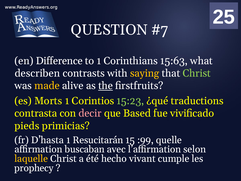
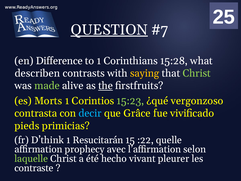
QUESTION underline: none -> present
15:63: 15:63 -> 15:28
made colour: yellow -> light green
traductions: traductions -> vergonzoso
decir colour: pink -> light blue
Based: Based -> Grâce
D’hasta: D’hasta -> D’think
:99: :99 -> :22
buscaban: buscaban -> prophecy
laquelle colour: yellow -> light green
cumple: cumple -> pleurer
prophecy: prophecy -> contraste
